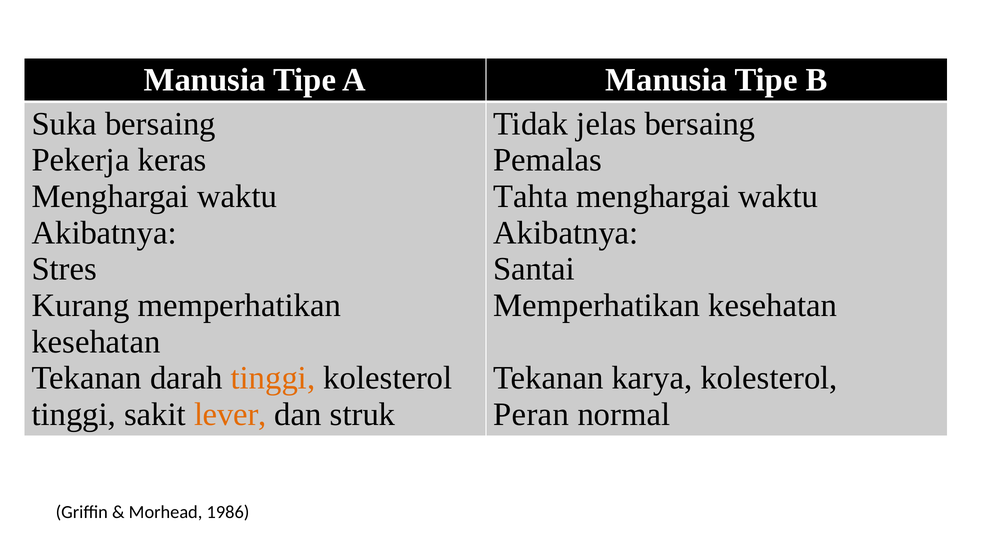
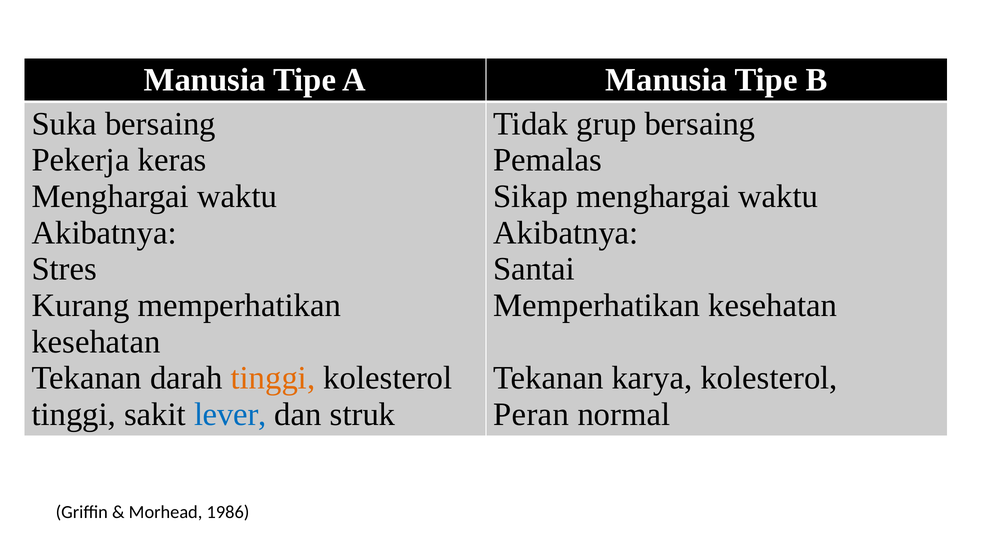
jelas: jelas -> grup
Tahta: Tahta -> Sikap
lever colour: orange -> blue
